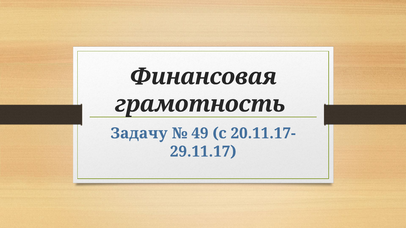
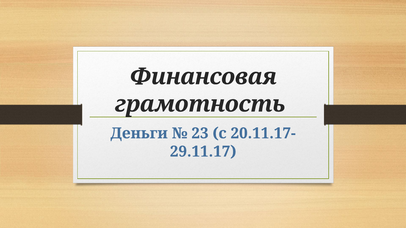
Задачу: Задачу -> Деньги
49: 49 -> 23
